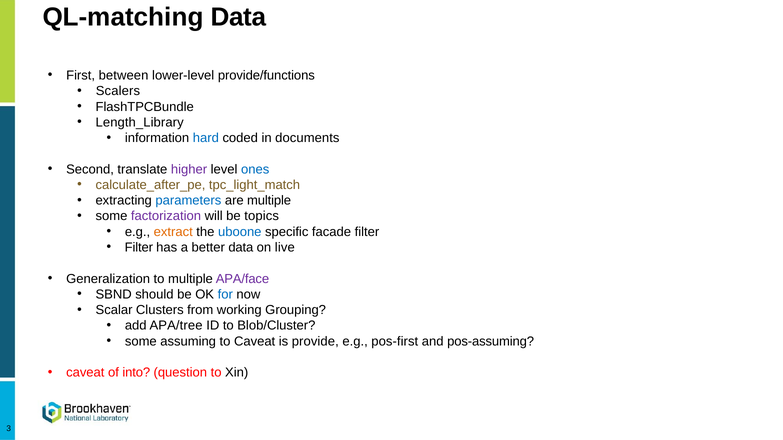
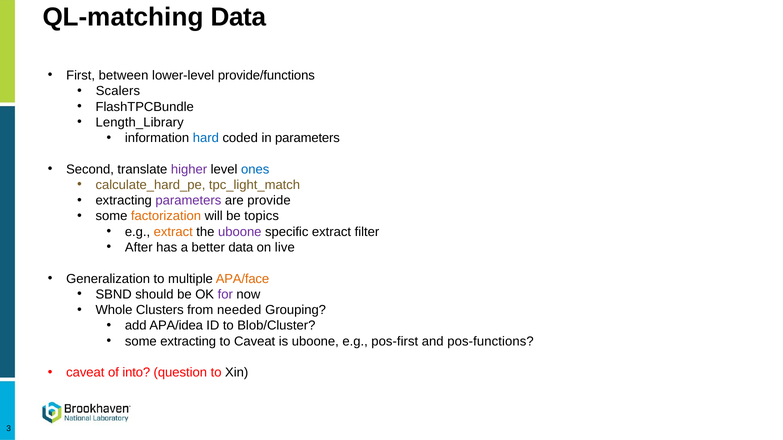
in documents: documents -> parameters
calculate_after_pe: calculate_after_pe -> calculate_hard_pe
parameters at (188, 201) colour: blue -> purple
are multiple: multiple -> provide
factorization colour: purple -> orange
uboone at (240, 232) colour: blue -> purple
specific facade: facade -> extract
Filter at (139, 248): Filter -> After
APA/face colour: purple -> orange
for colour: blue -> purple
Scalar: Scalar -> Whole
working: working -> needed
APA/tree: APA/tree -> APA/idea
some assuming: assuming -> extracting
is provide: provide -> uboone
pos-assuming: pos-assuming -> pos-functions
